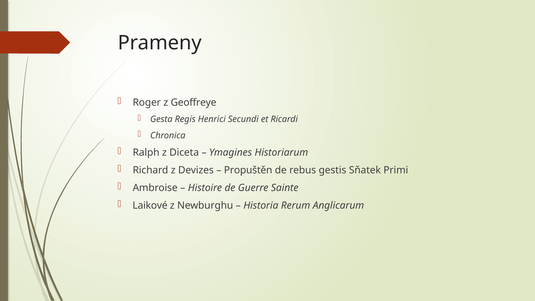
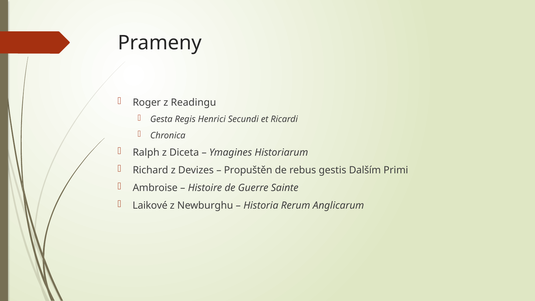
Geoffreye: Geoffreye -> Readingu
Sňatek: Sňatek -> Dalším
